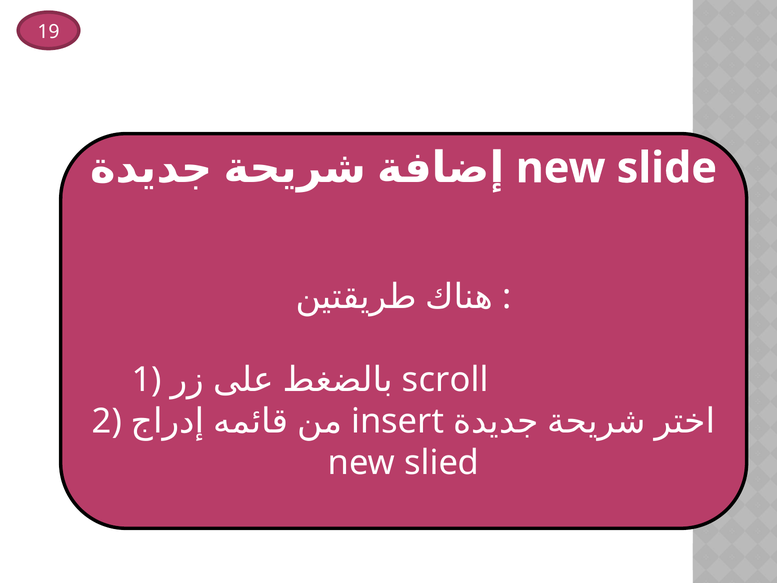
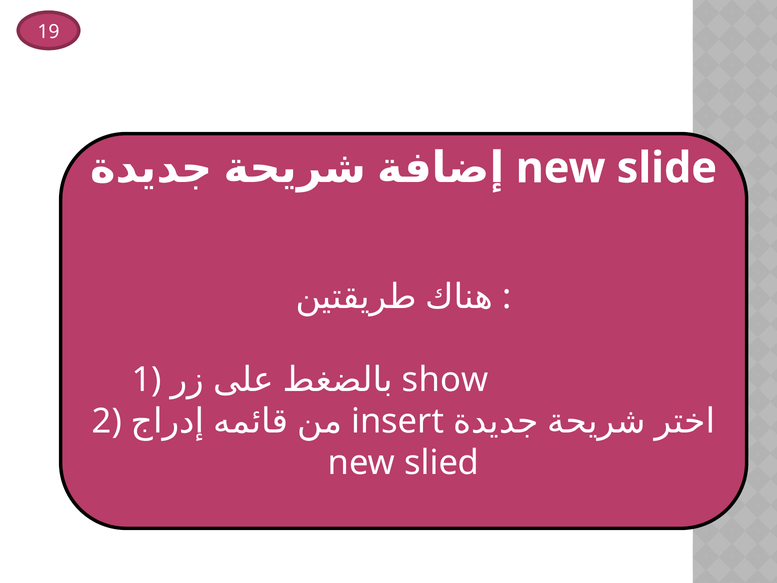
scroll: scroll -> show
